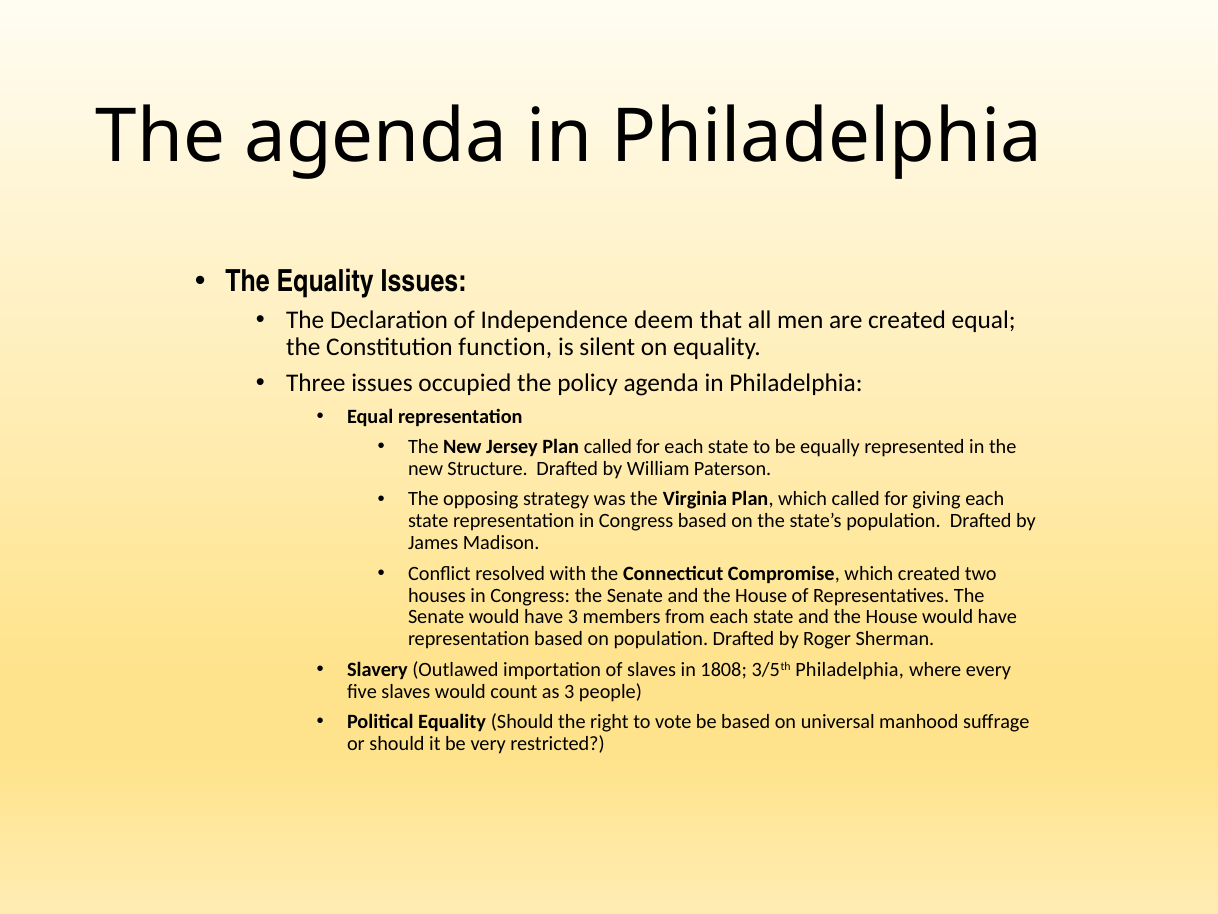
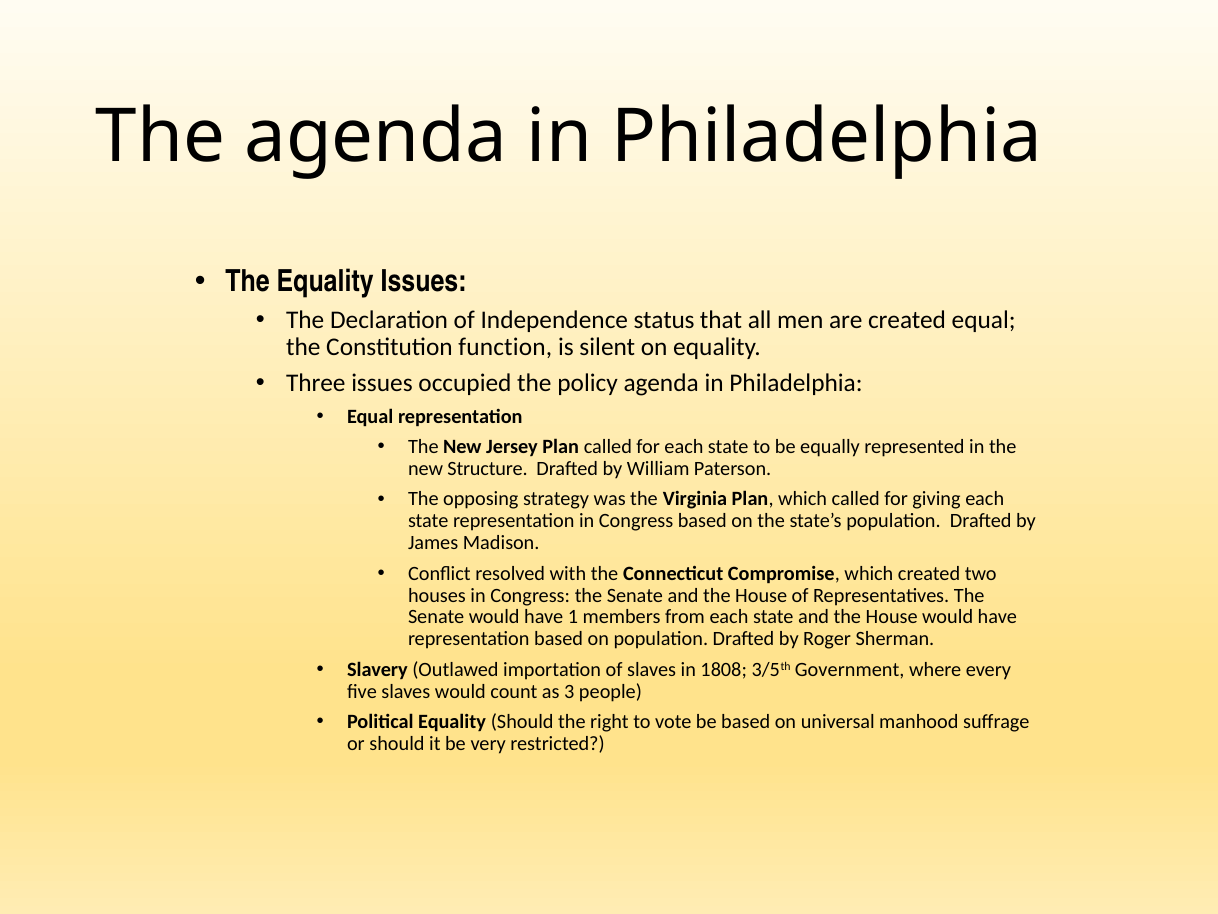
deem: deem -> status
have 3: 3 -> 1
3/5th Philadelphia: Philadelphia -> Government
